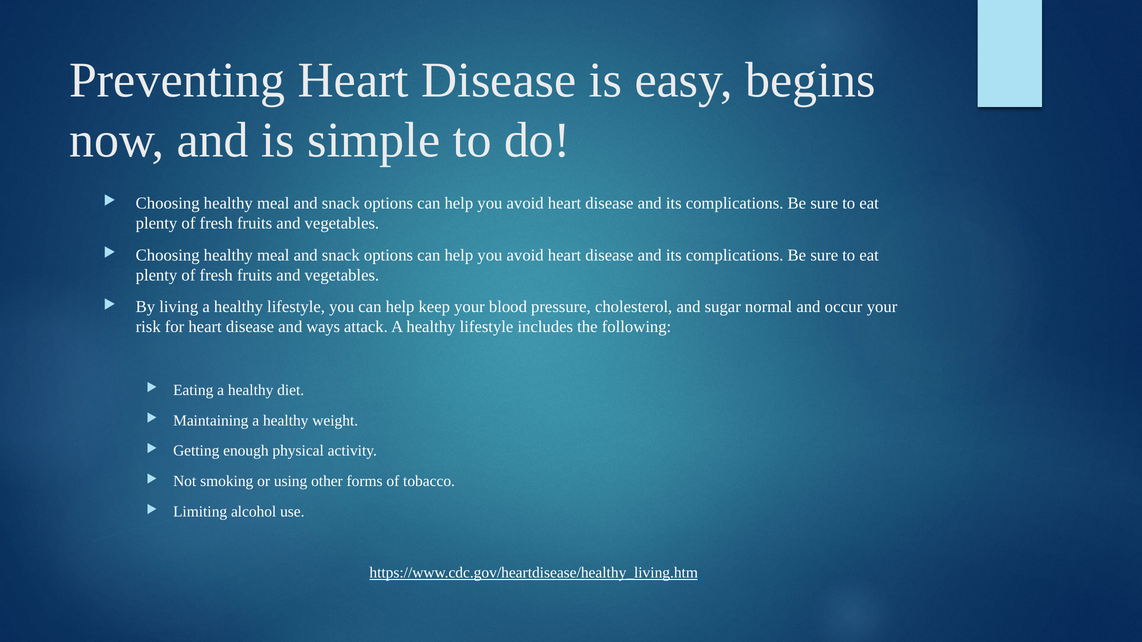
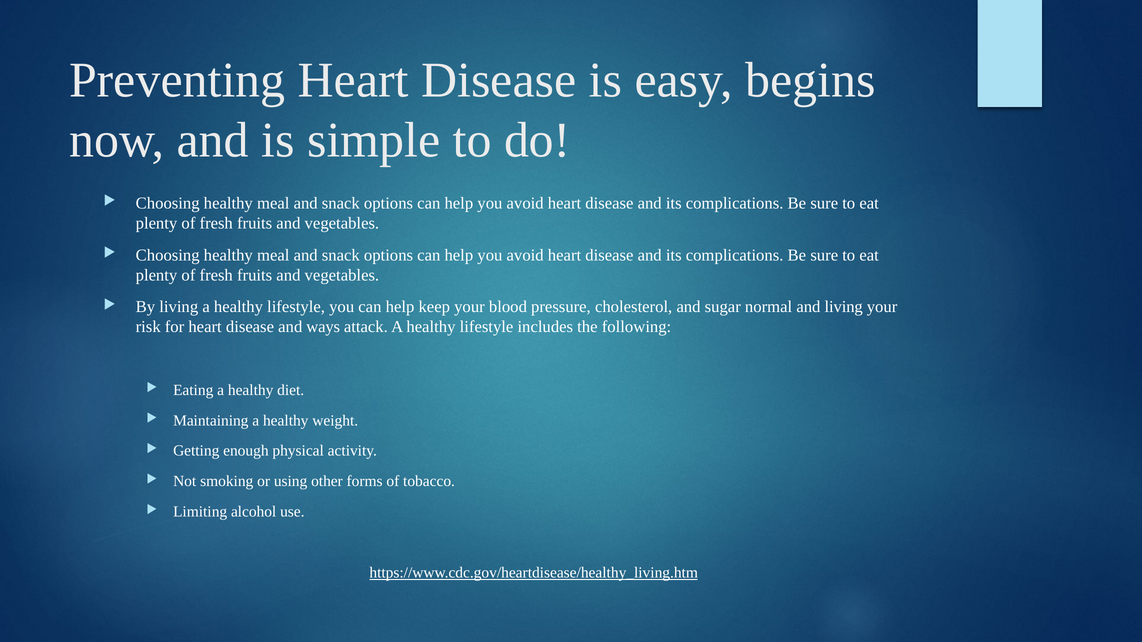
and occur: occur -> living
